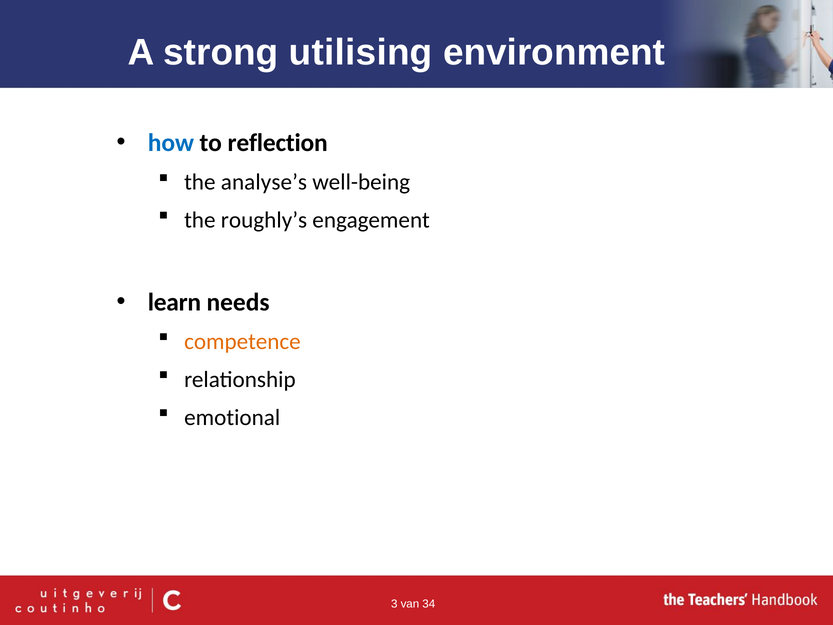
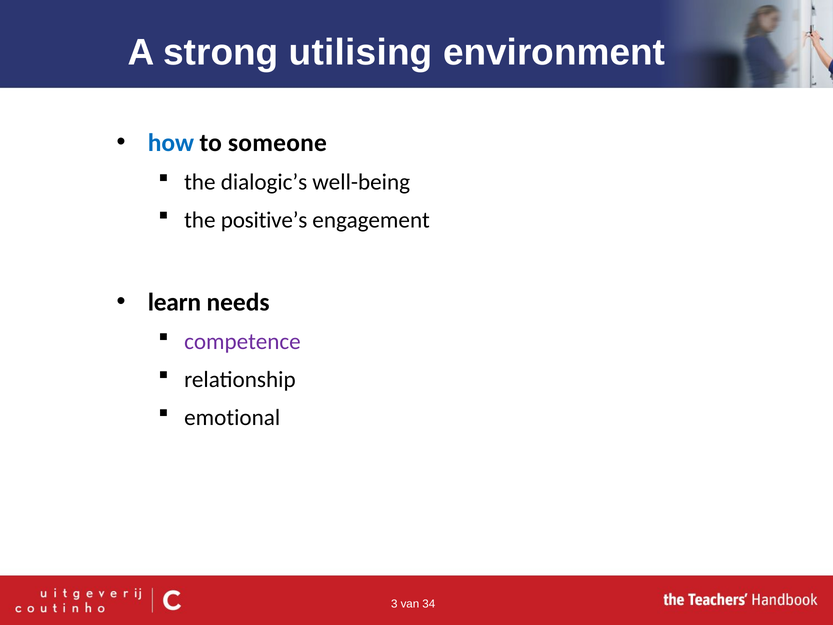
reflection: reflection -> someone
analyse’s: analyse’s -> dialogic’s
roughly’s: roughly’s -> positive’s
competence colour: orange -> purple
